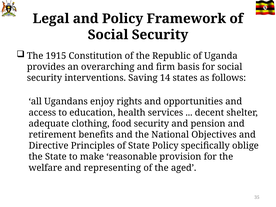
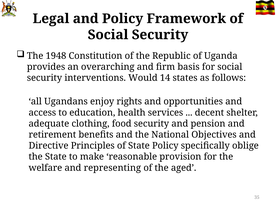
1915: 1915 -> 1948
Saving: Saving -> Would
